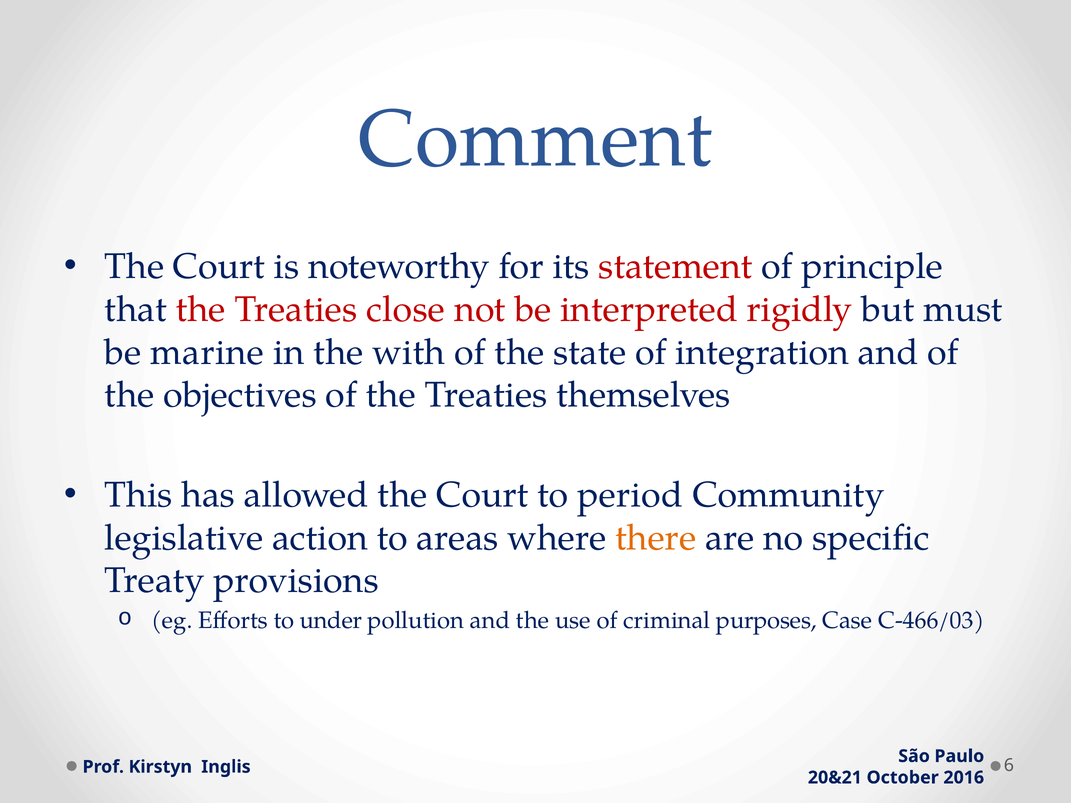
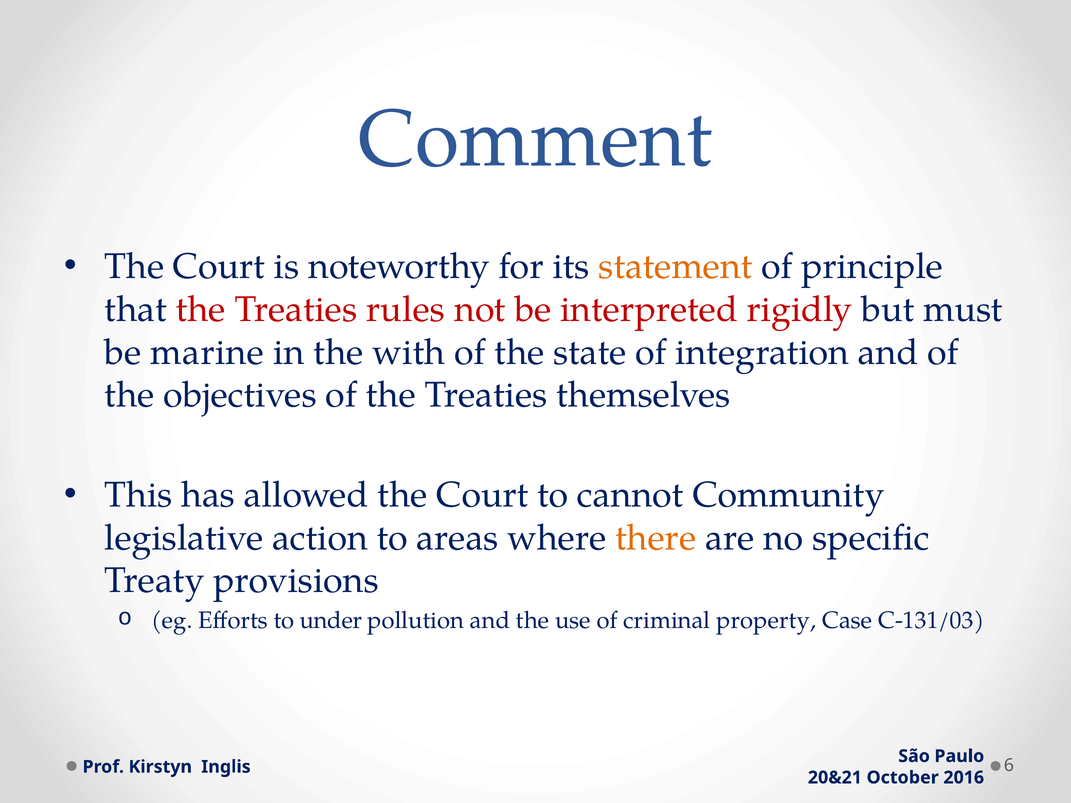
statement colour: red -> orange
close: close -> rules
period: period -> cannot
purposes: purposes -> property
C-466/03: C-466/03 -> C-131/03
